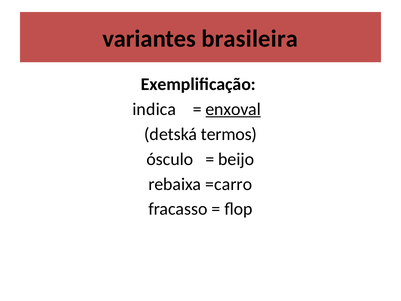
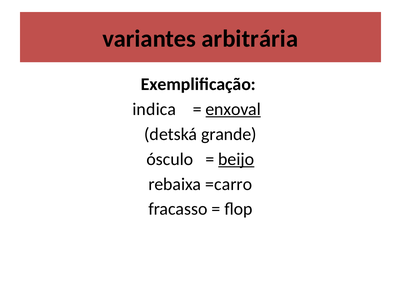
brasileira: brasileira -> arbitrária
termos: termos -> grande
beijo underline: none -> present
